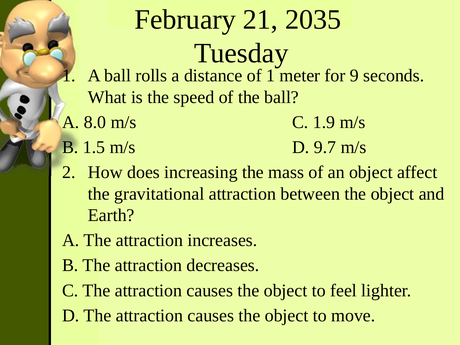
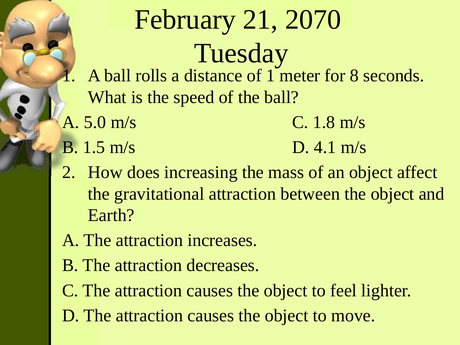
2035: 2035 -> 2070
9: 9 -> 8
8.0: 8.0 -> 5.0
1.9: 1.9 -> 1.8
9.7: 9.7 -> 4.1
